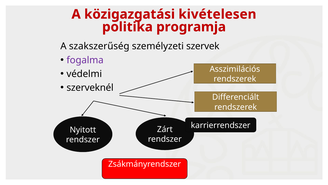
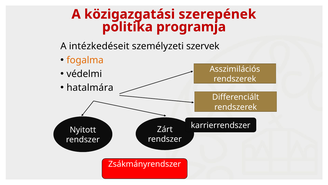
kivételesen: kivételesen -> szerepének
szakszerűség: szakszerűség -> intézkedéseit
fogalma colour: purple -> orange
szerveknél: szerveknél -> hatalmára
